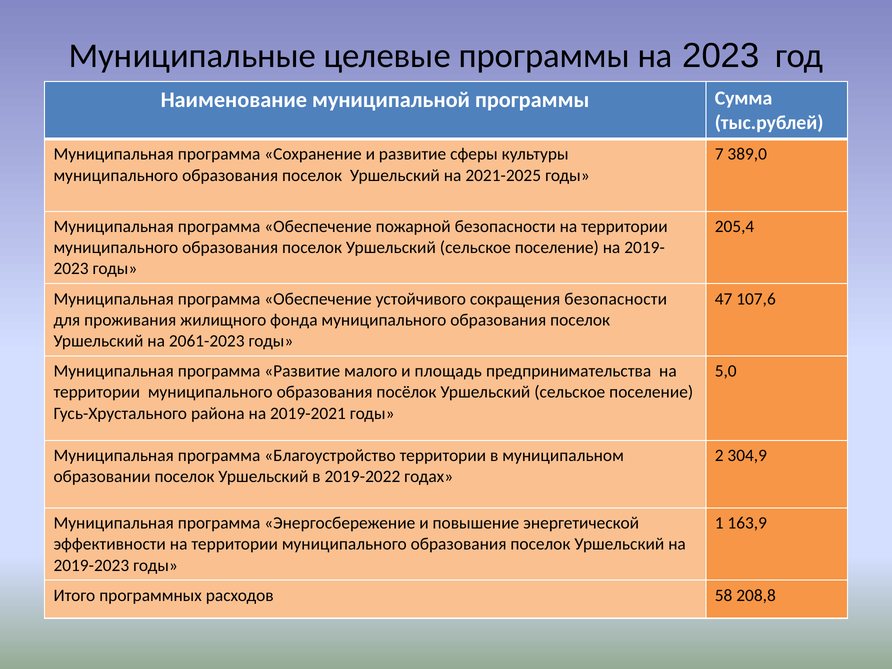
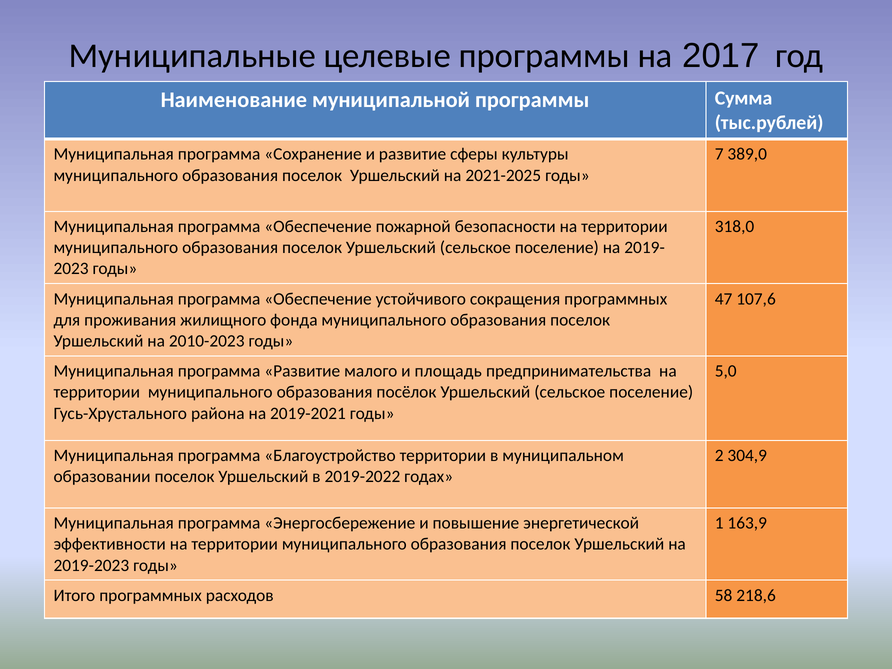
на 2023: 2023 -> 2017
205,4: 205,4 -> 318,0
сокращения безопасности: безопасности -> программных
2061-2023: 2061-2023 -> 2010-2023
208,8: 208,8 -> 218,6
